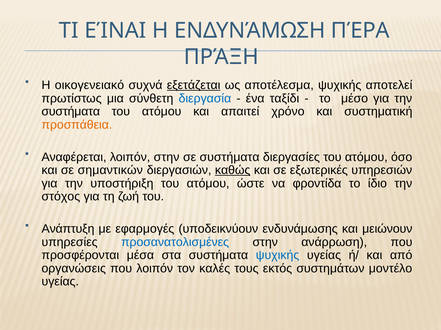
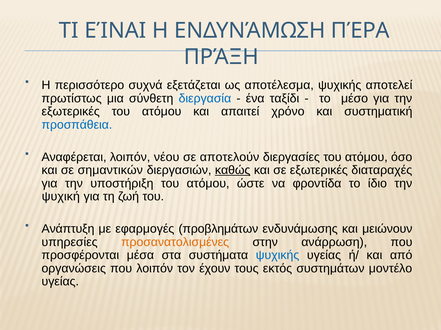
οικογενειακό: οικογενειακό -> περισσότερο
εξετάζεται underline: present -> none
συστήματα at (71, 112): συστήματα -> εξωτερικές
προσπάθεια colour: orange -> blue
λοιπόν στην: στην -> νέου
σε συστήματα: συστήματα -> αποτελούν
υπηρεσιών: υπηρεσιών -> διαταραχές
στόχος: στόχος -> ψυχική
υποδεικνύουν: υποδεικνύουν -> προβλημάτων
προσανατολισμένες colour: blue -> orange
καλές: καλές -> έχουν
